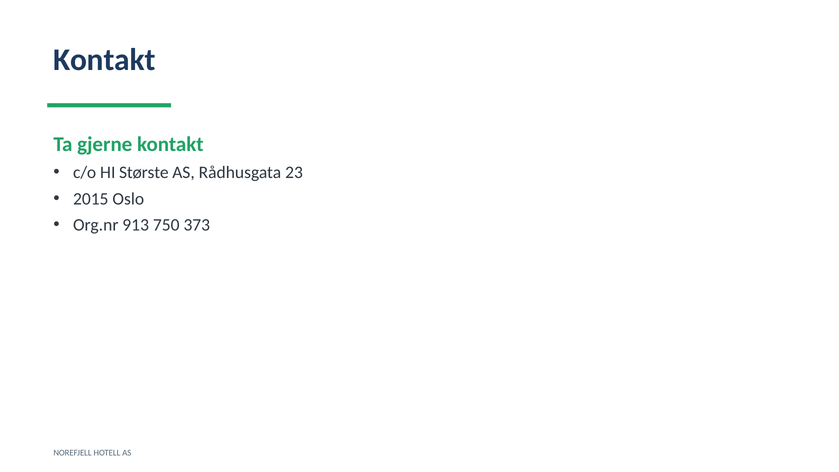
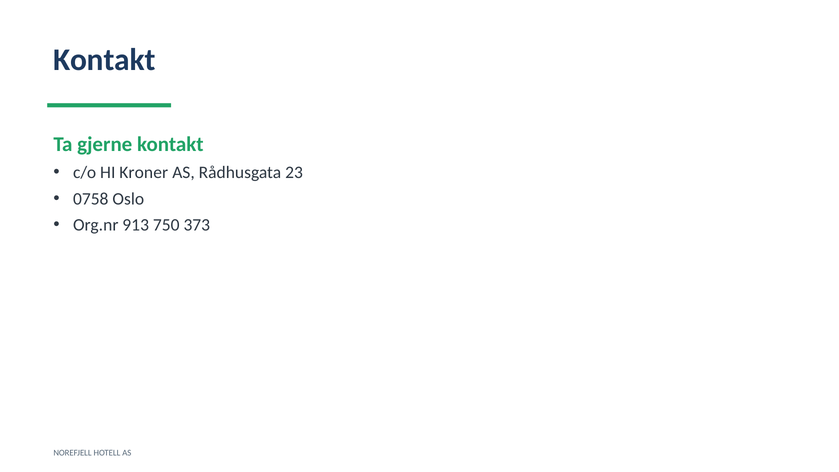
Største: Største -> Kroner
2015: 2015 -> 0758
